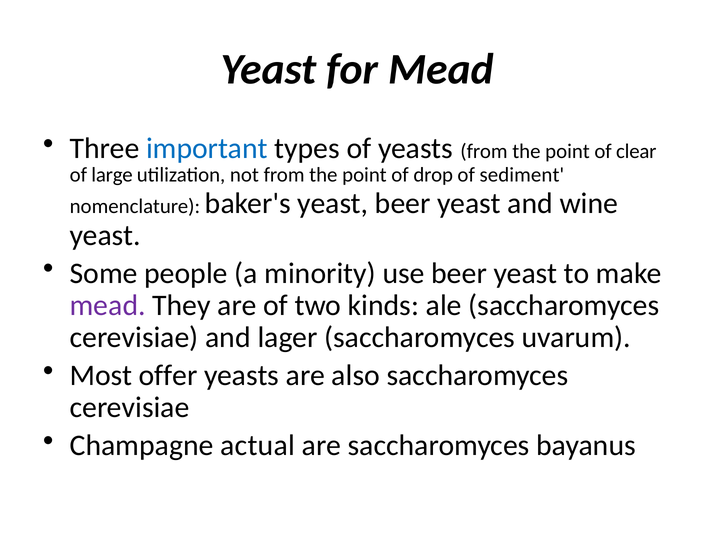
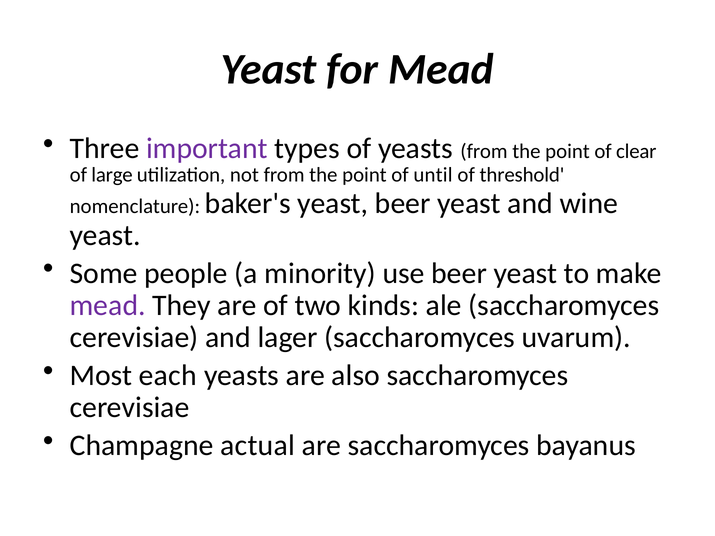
important colour: blue -> purple
drop: drop -> until
sediment: sediment -> threshold
offer: offer -> each
